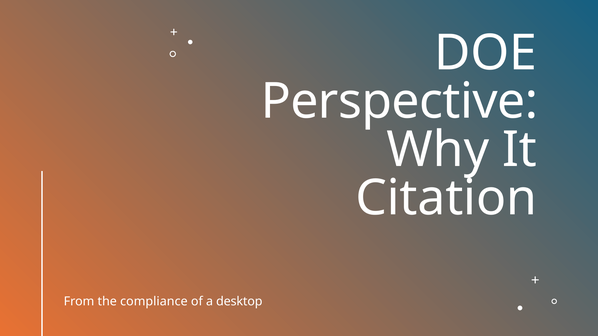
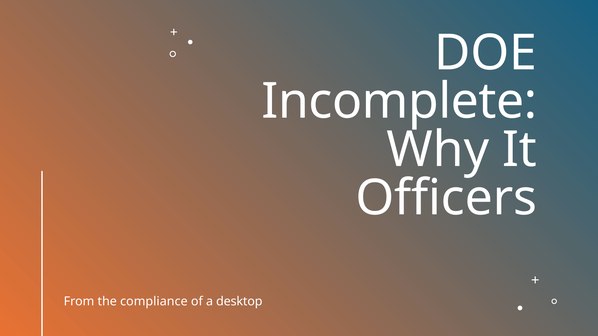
Perspective: Perspective -> Incomplete
Citation: Citation -> Officers
